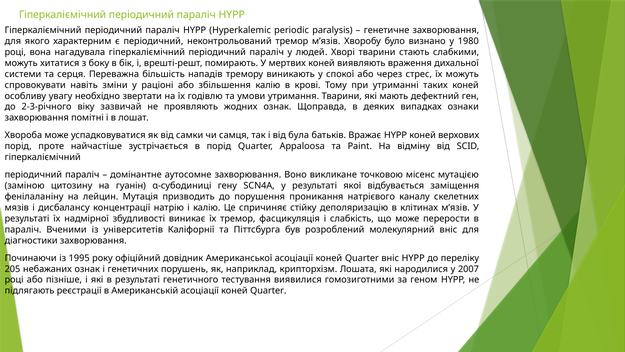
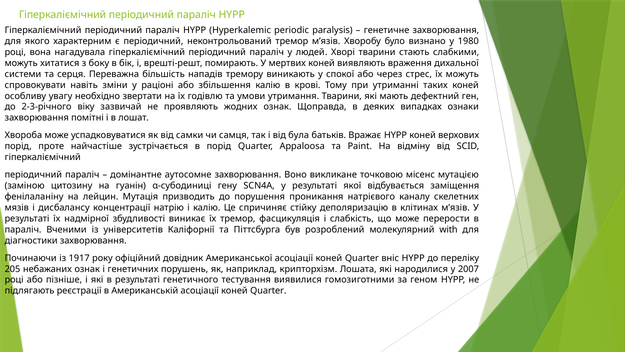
молекулярний вніс: вніс -> with
1995: 1995 -> 1917
